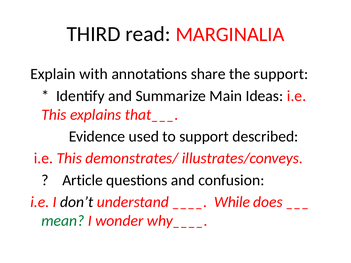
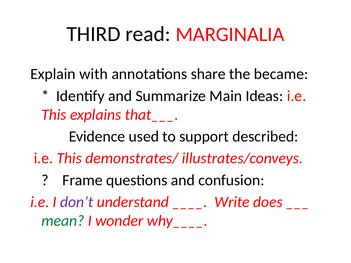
the support: support -> became
Article: Article -> Frame
don’t colour: black -> purple
While: While -> Write
